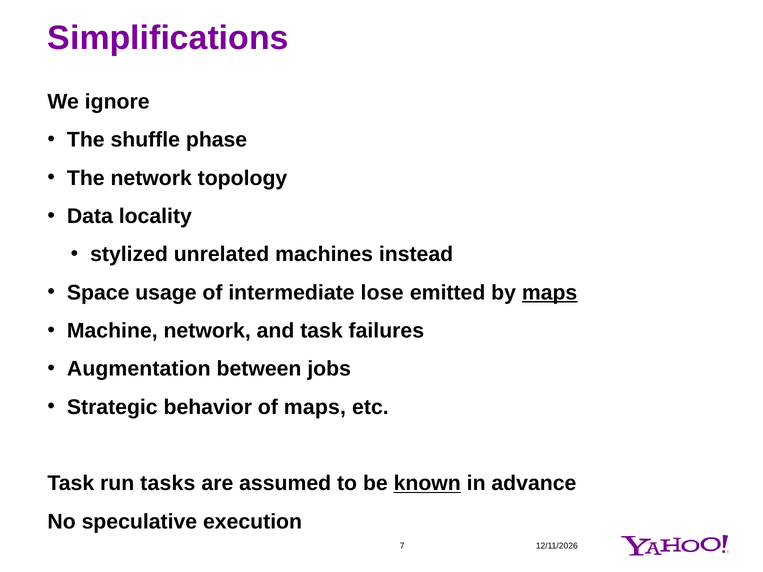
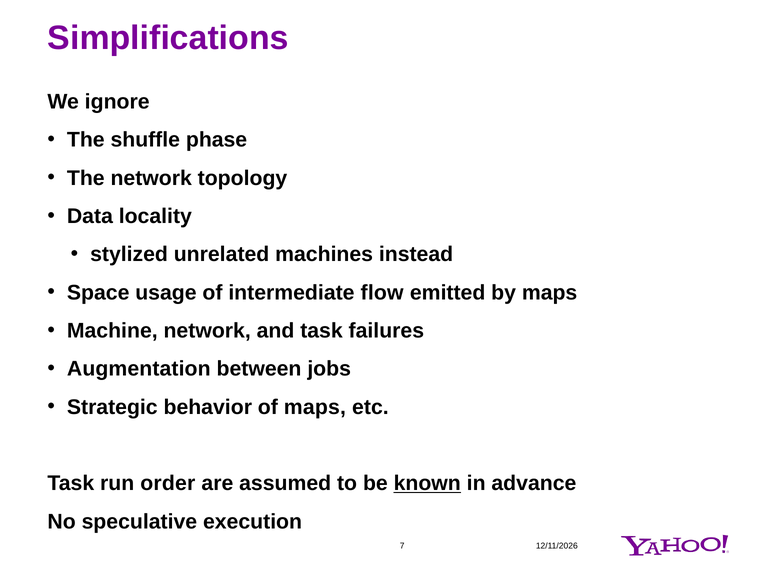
lose: lose -> flow
maps at (550, 293) underline: present -> none
tasks: tasks -> order
